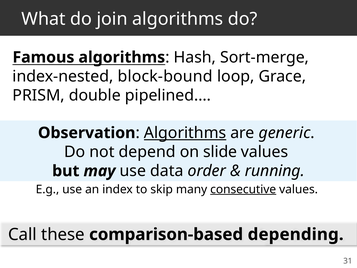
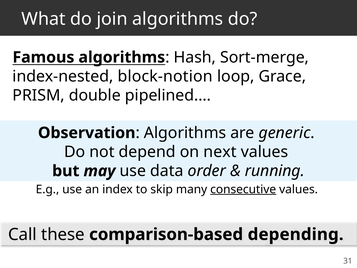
block-bound: block-bound -> block-notion
Algorithms at (185, 133) underline: present -> none
slide: slide -> next
